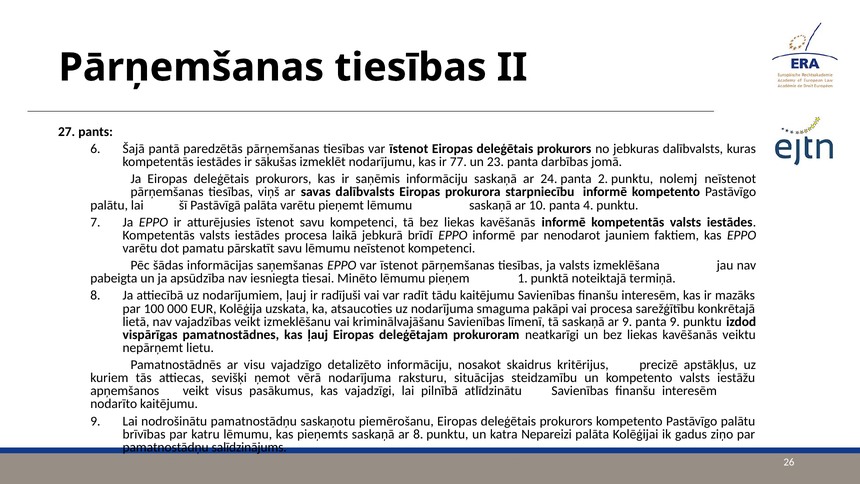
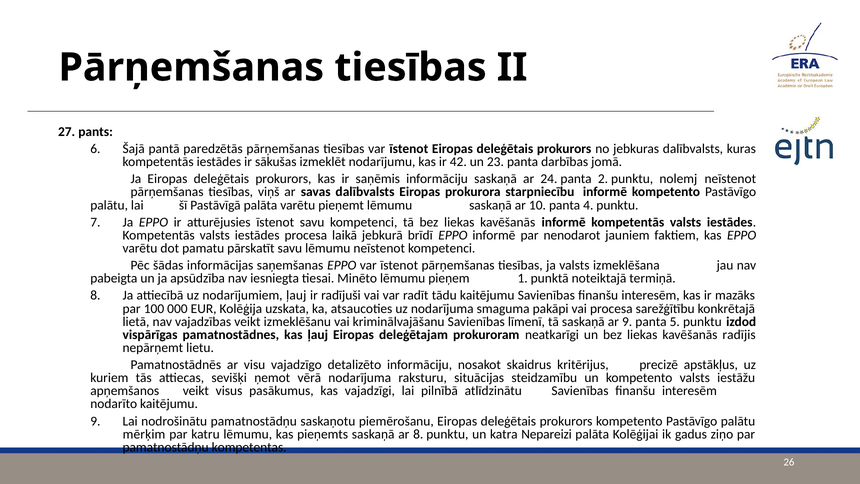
77: 77 -> 42
panta 9: 9 -> 5
veiktu: veiktu -> radījis
brīvības: brīvības -> mērķim
salīdzinājums: salīdzinājums -> kompetentas
